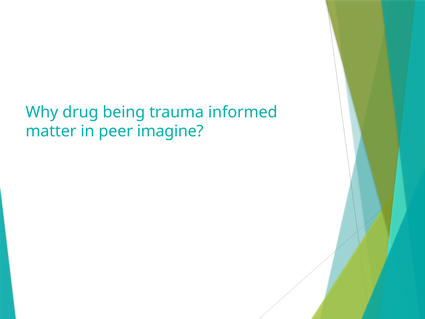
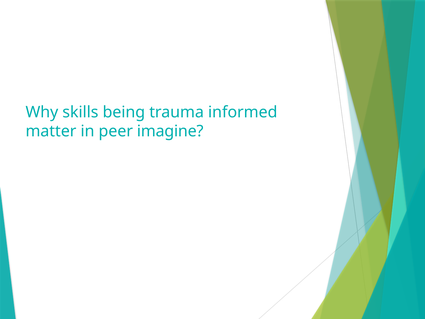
drug: drug -> skills
